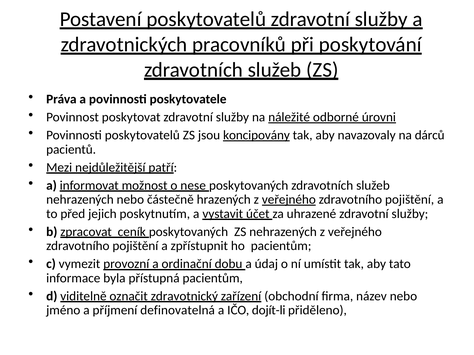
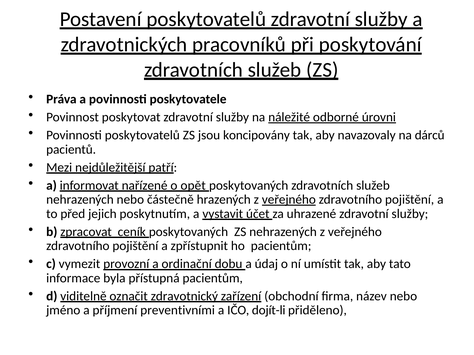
koncipovány underline: present -> none
možnost: možnost -> nařízené
nese: nese -> opět
definovatelná: definovatelná -> preventivními
